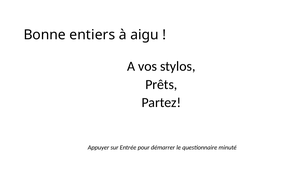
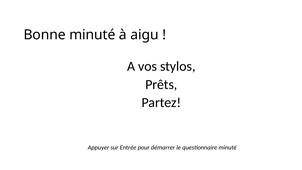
Bonne entiers: entiers -> minuté
